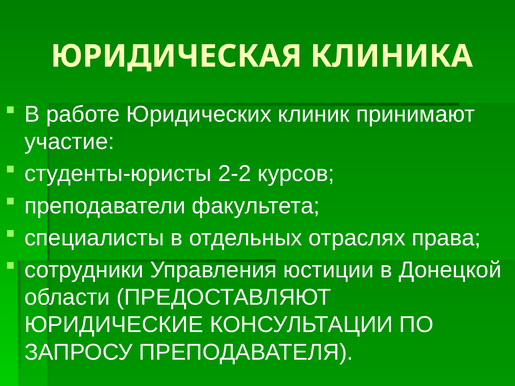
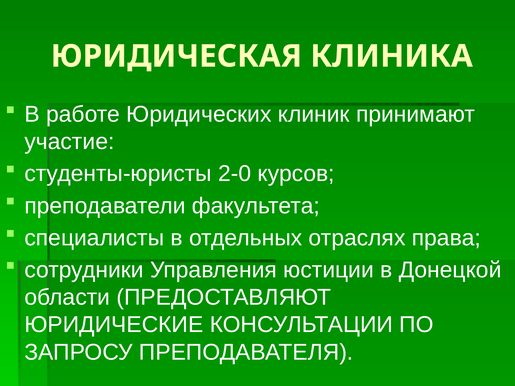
2-2: 2-2 -> 2-0
